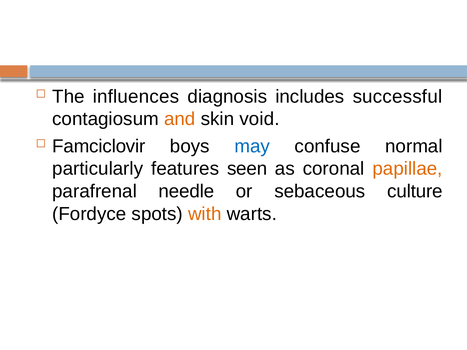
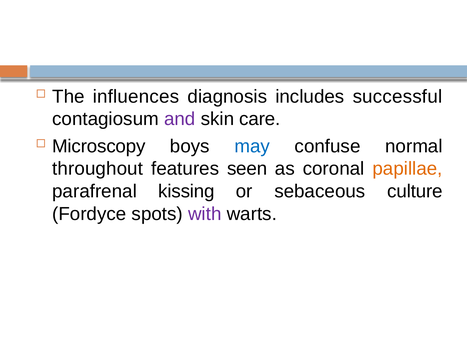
and colour: orange -> purple
void: void -> care
Famciclovir: Famciclovir -> Microscopy
particularly: particularly -> throughout
needle: needle -> kissing
with colour: orange -> purple
